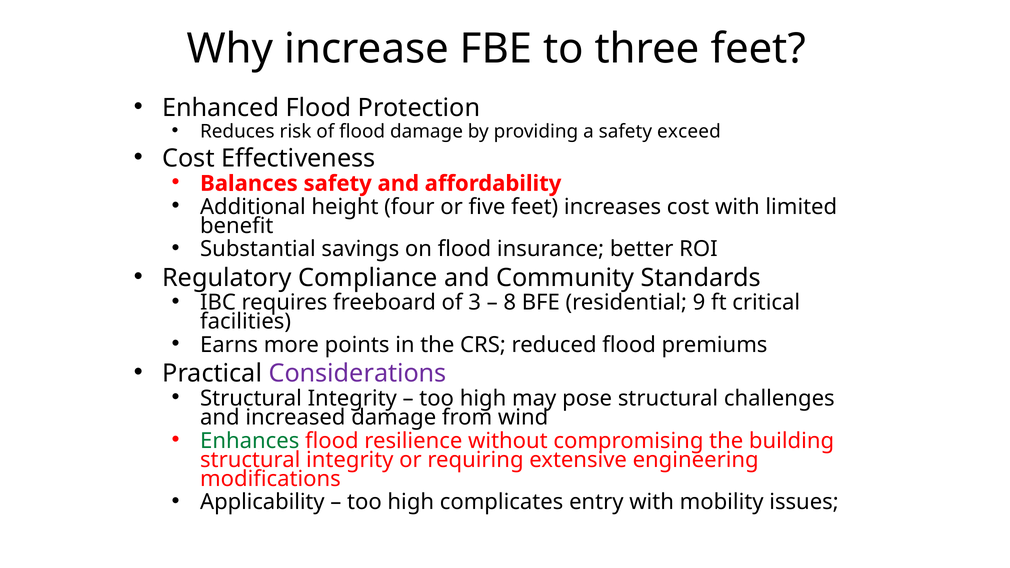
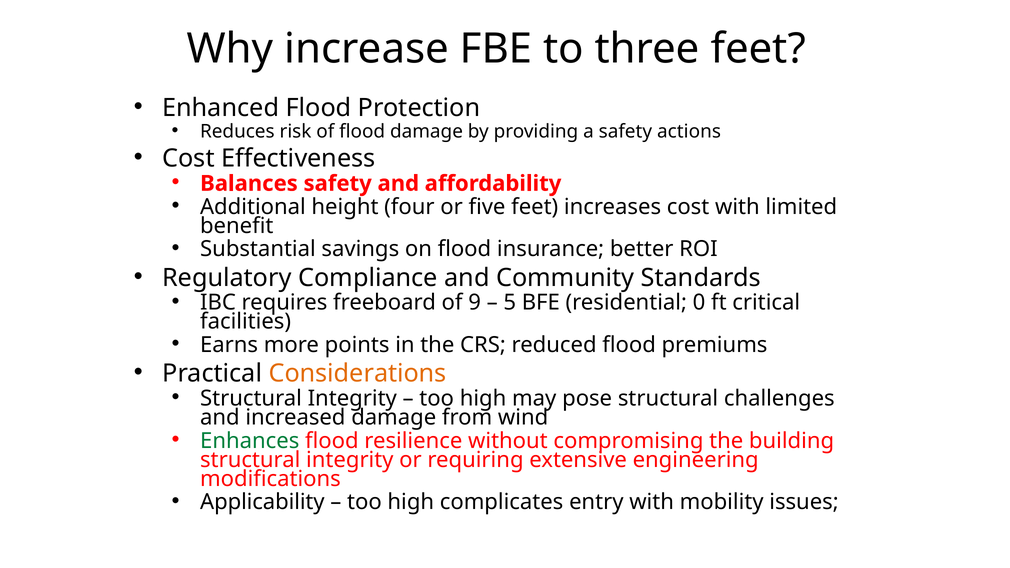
exceed: exceed -> actions
3: 3 -> 9
8: 8 -> 5
9: 9 -> 0
Considerations colour: purple -> orange
